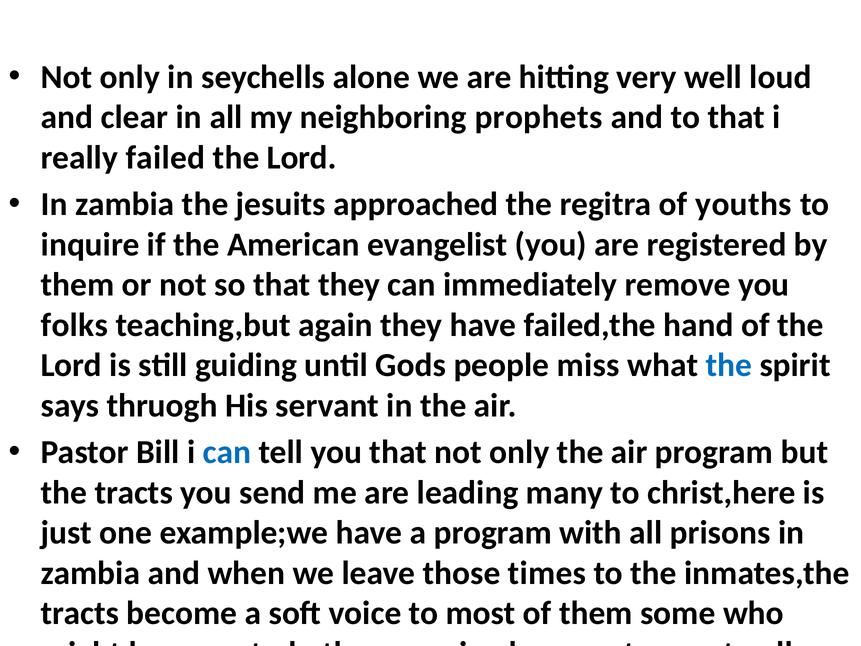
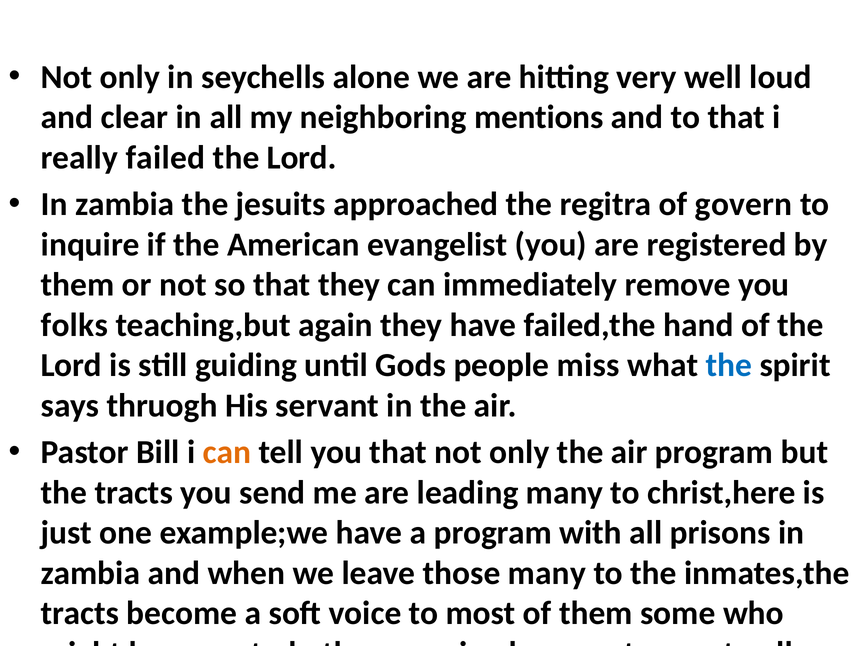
prophets: prophets -> mentions
youths: youths -> govern
can at (227, 452) colour: blue -> orange
those times: times -> many
